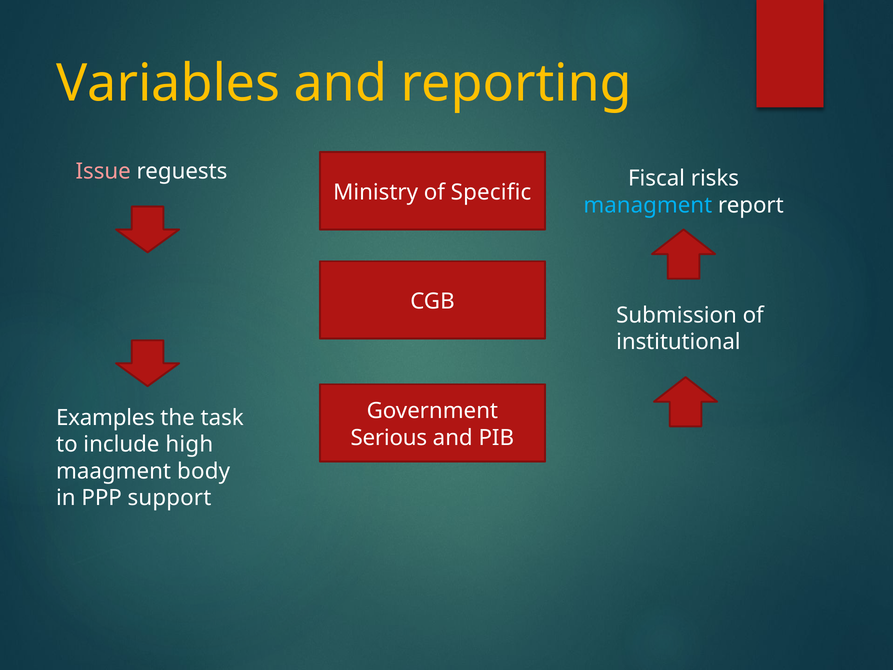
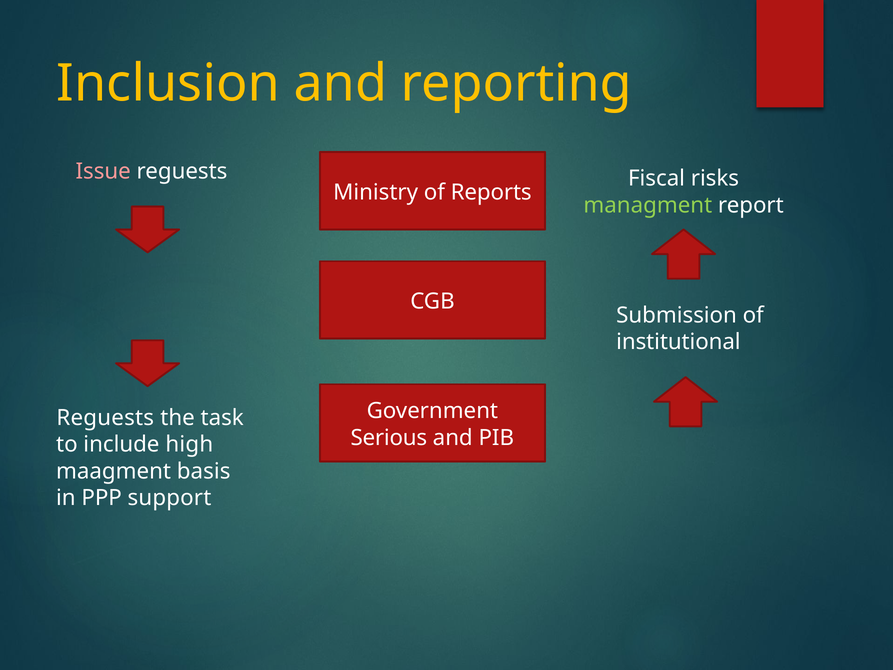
Variables: Variables -> Inclusion
Specific: Specific -> Reports
managment colour: light blue -> light green
Examples at (105, 417): Examples -> Reguests
body: body -> basis
